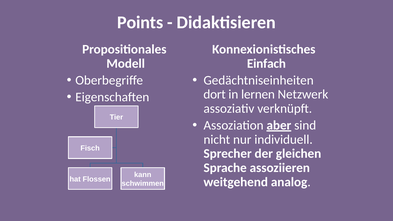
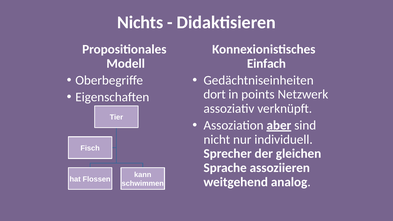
Points: Points -> Nichts
lernen: lernen -> points
